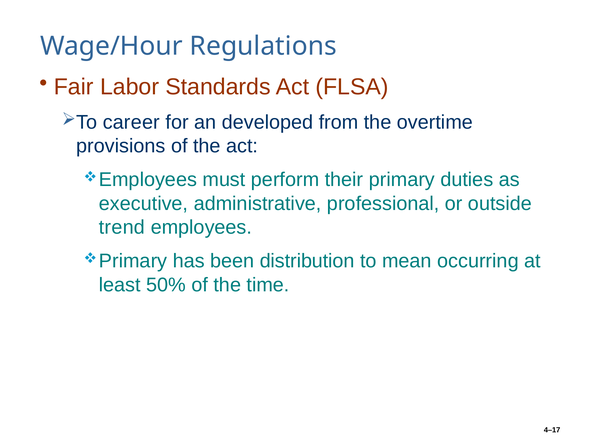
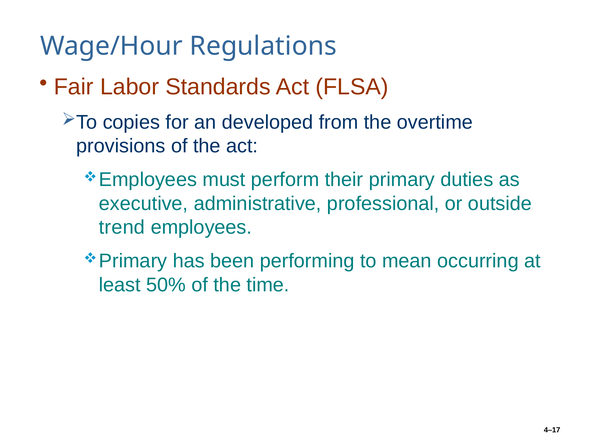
career: career -> copies
distribution: distribution -> performing
